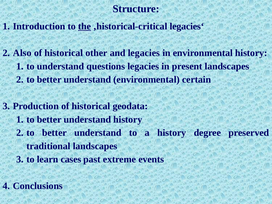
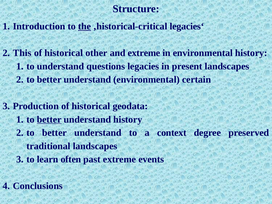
Also: Also -> This
and legacies: legacies -> extreme
better at (49, 119) underline: none -> present
a history: history -> context
cases: cases -> often
